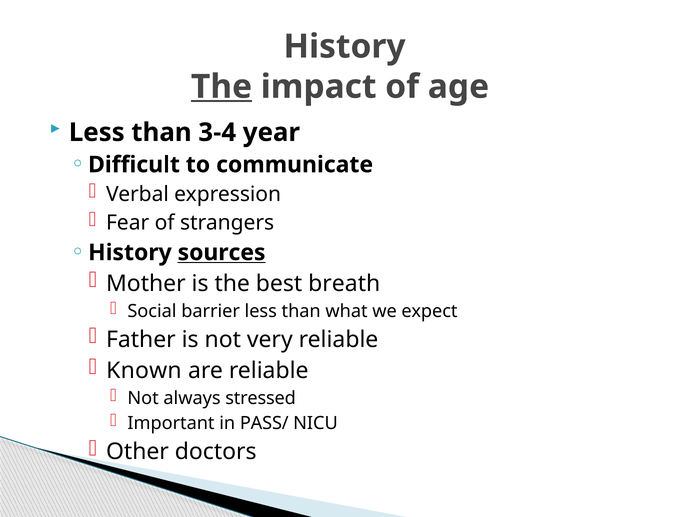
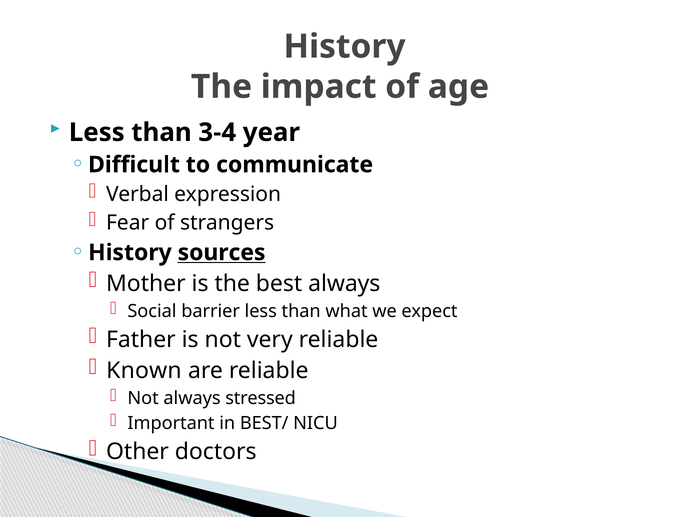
The at (222, 87) underline: present -> none
best breath: breath -> always
PASS/: PASS/ -> BEST/
